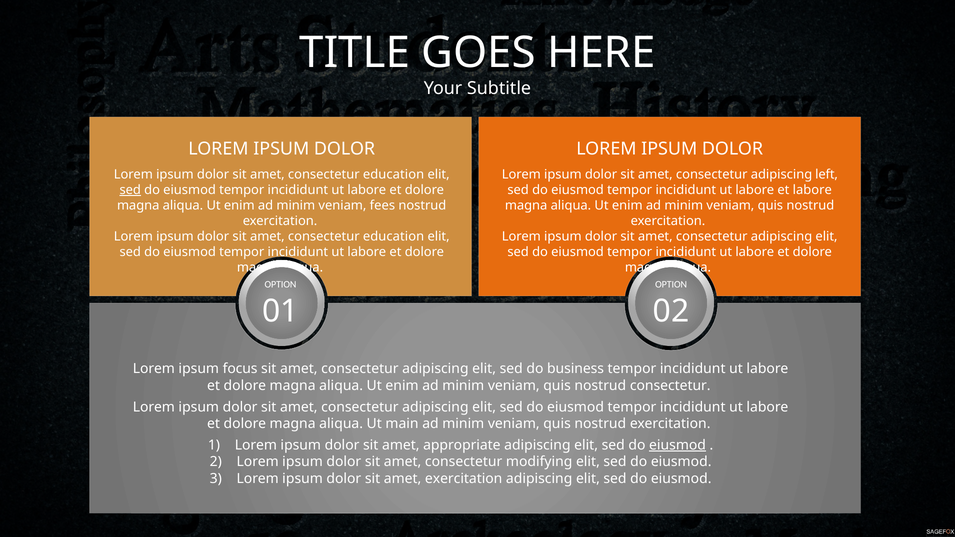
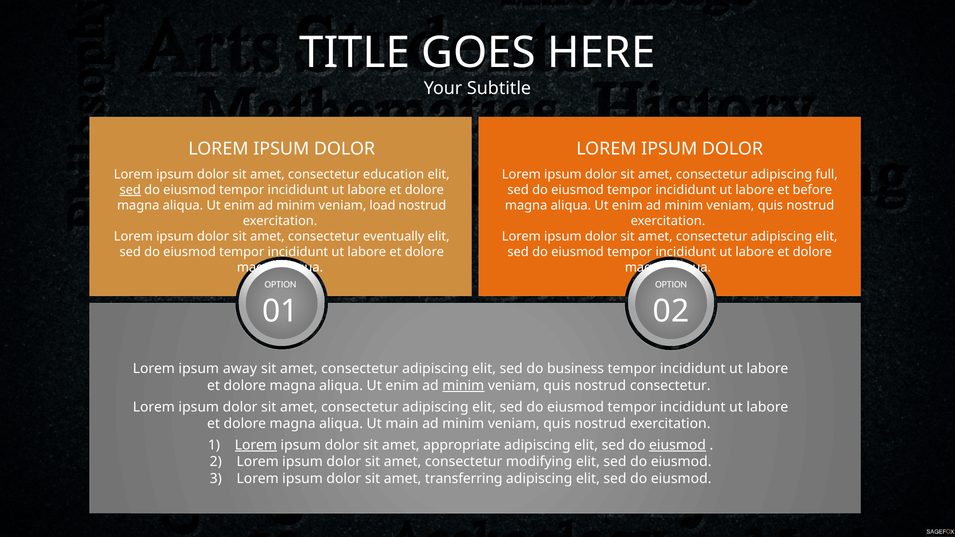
left: left -> full
et labore: labore -> before
fees: fees -> load
education at (394, 236): education -> eventually
focus: focus -> away
minim at (463, 386) underline: none -> present
Lorem at (256, 445) underline: none -> present
amet exercitation: exercitation -> transferring
